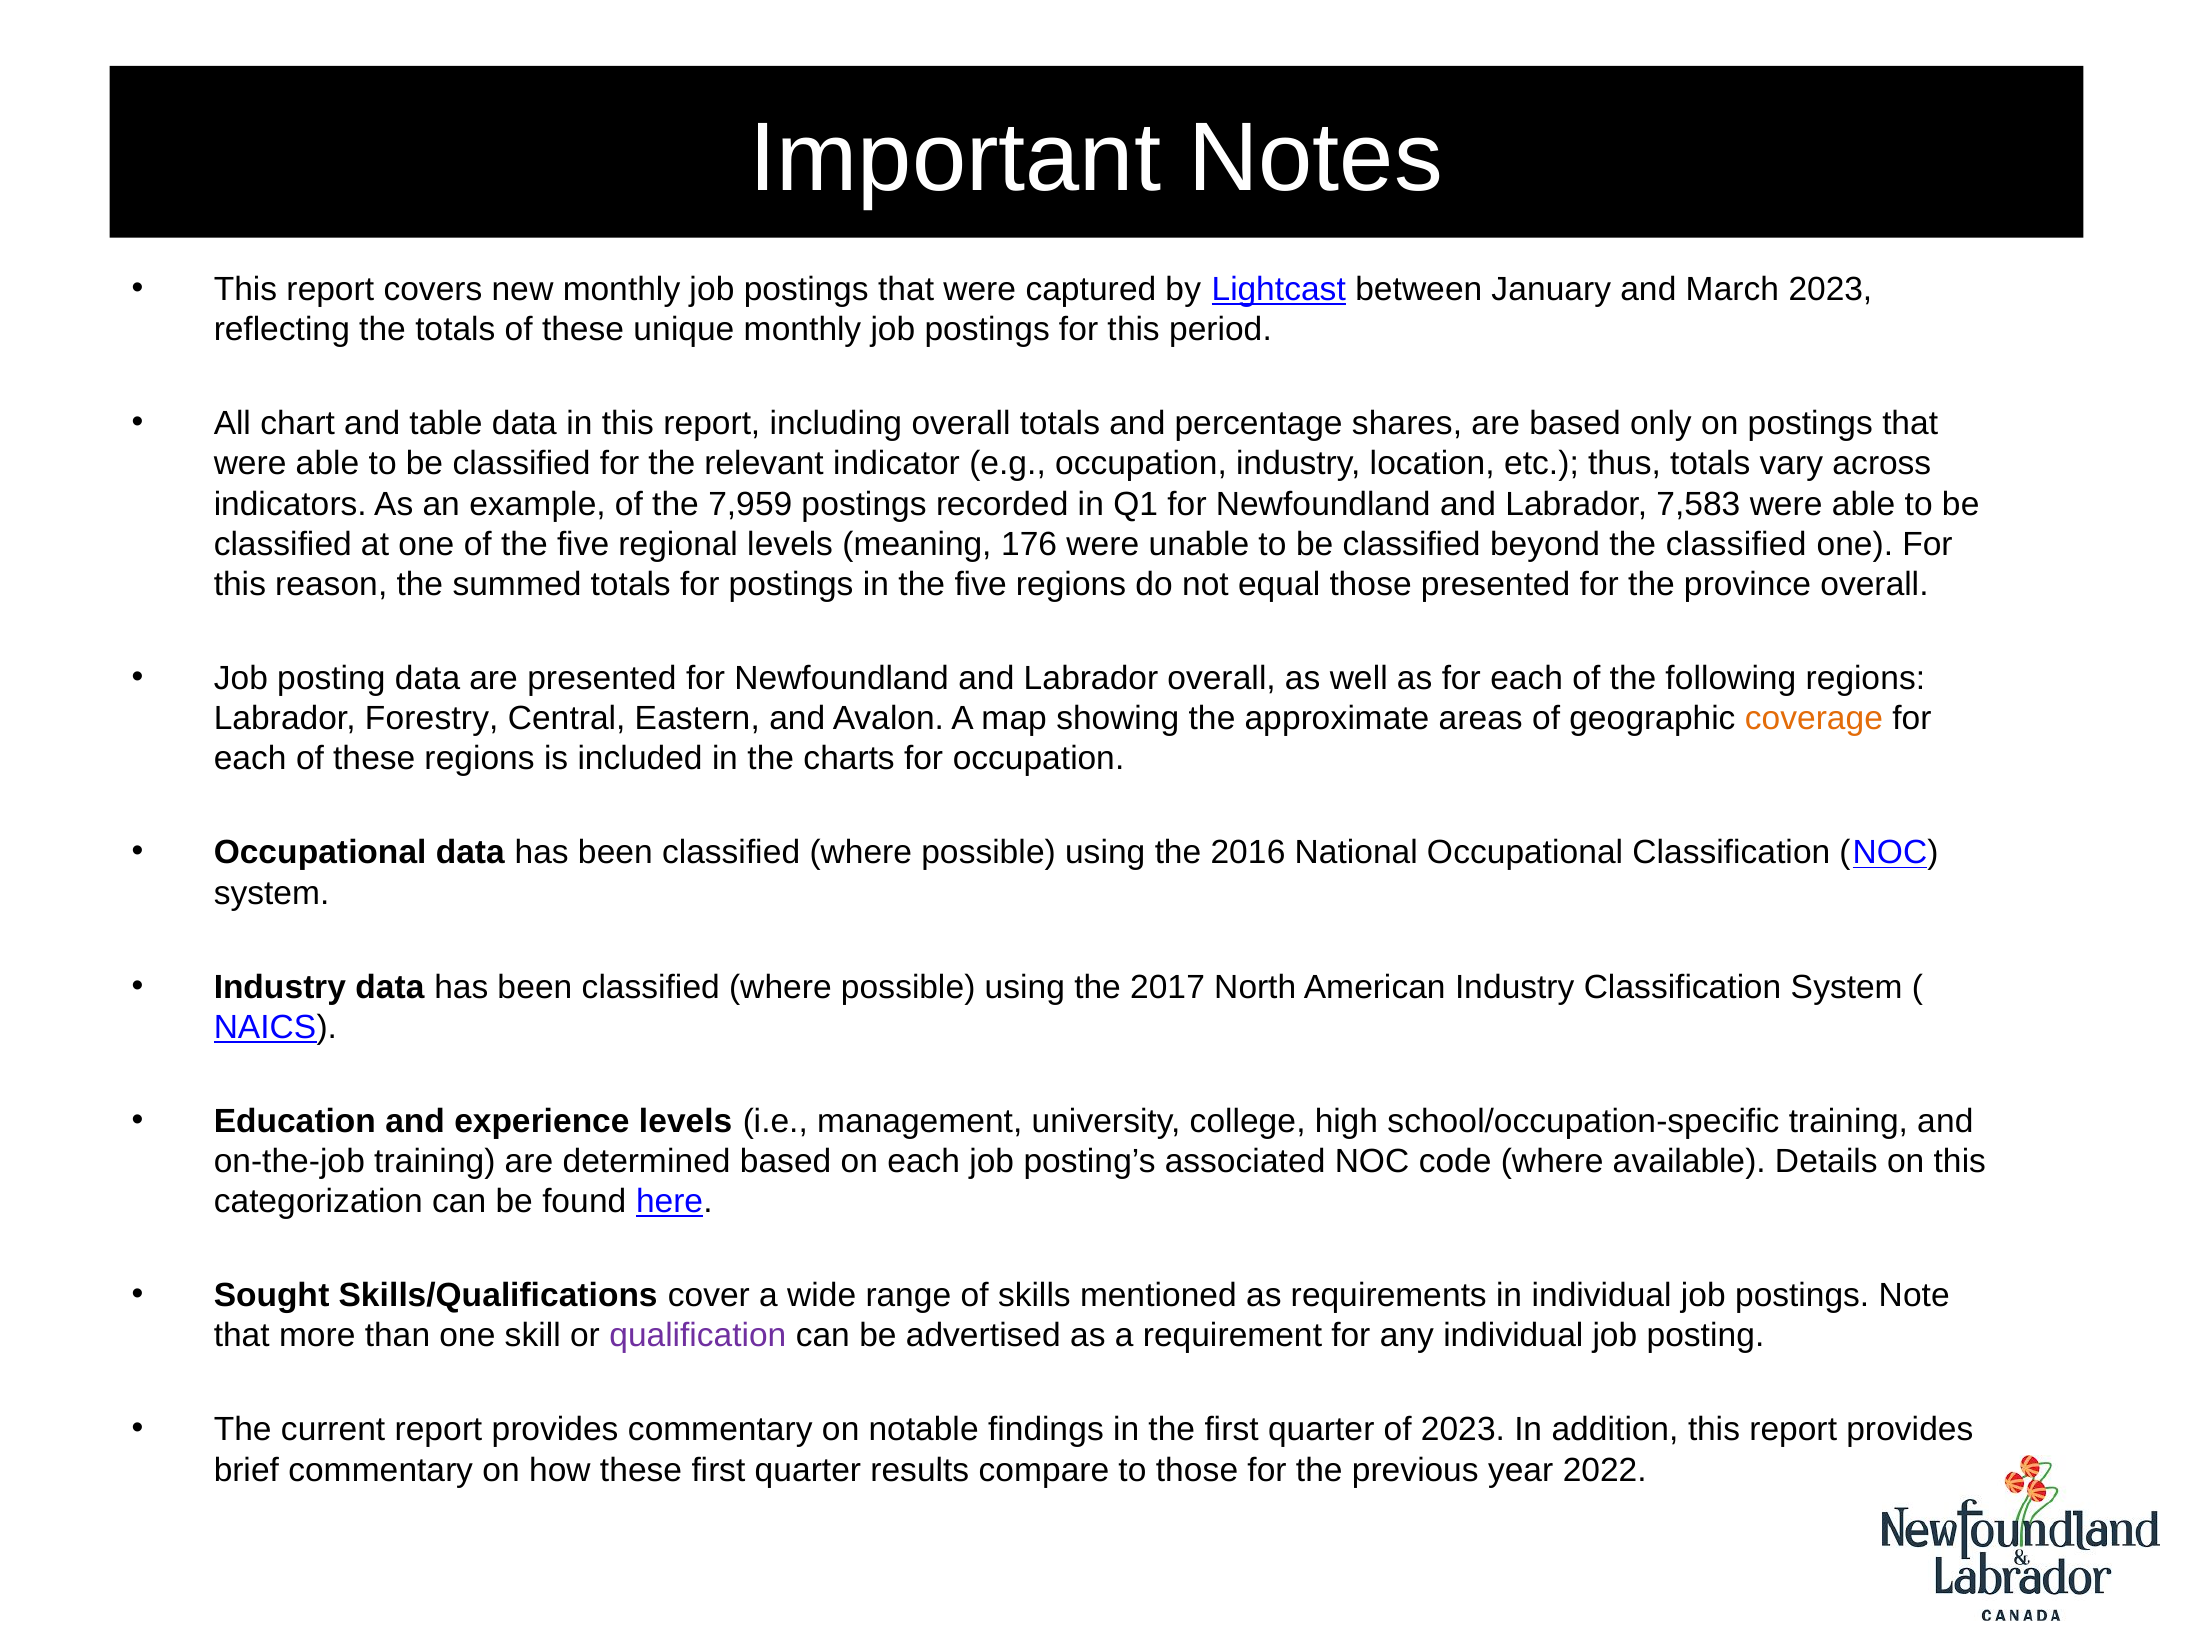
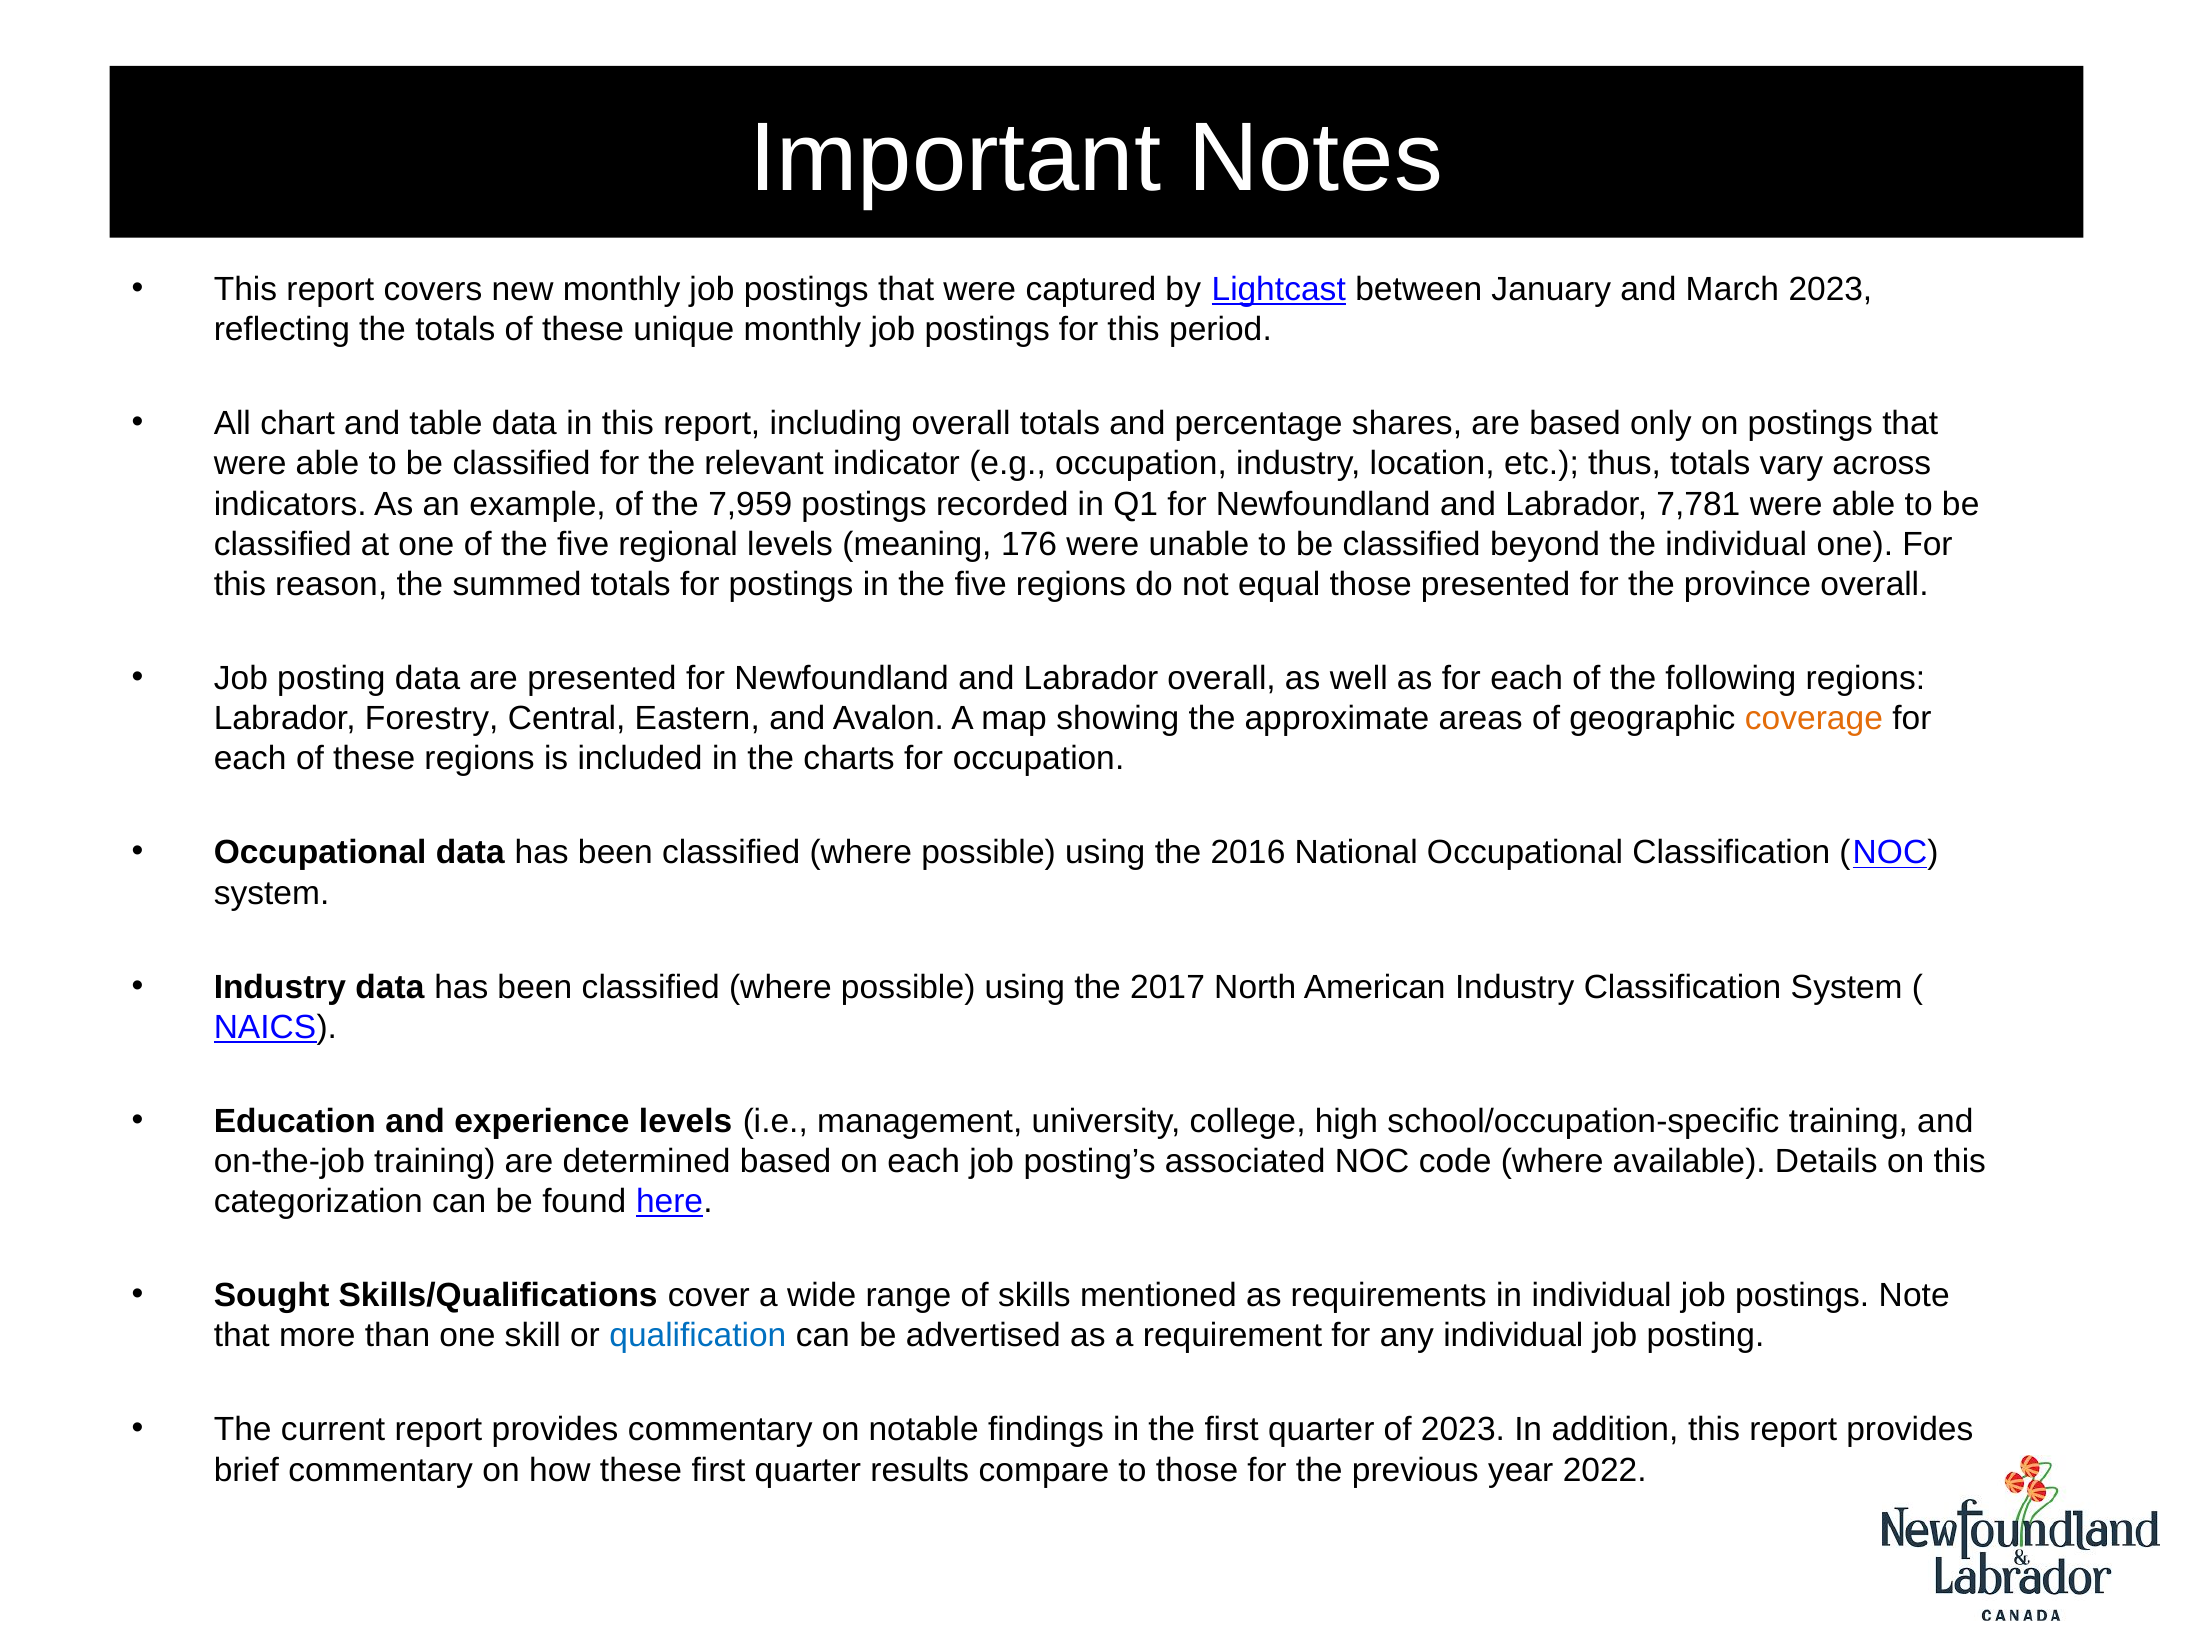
7,583: 7,583 -> 7,781
the classified: classified -> individual
qualification colour: purple -> blue
